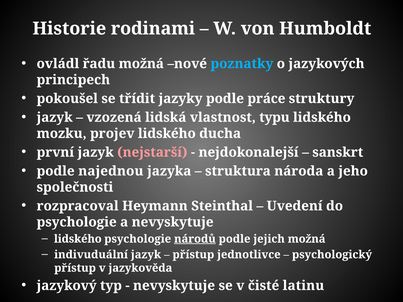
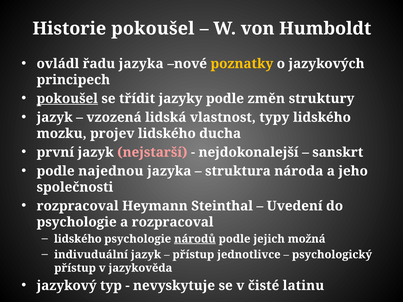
Historie rodinami: rodinami -> pokoušel
řadu možná: možná -> jazyka
poznatky colour: light blue -> yellow
pokoušel at (67, 99) underline: none -> present
práce: práce -> změn
typu: typu -> typy
a nevyskytuje: nevyskytuje -> rozpracoval
